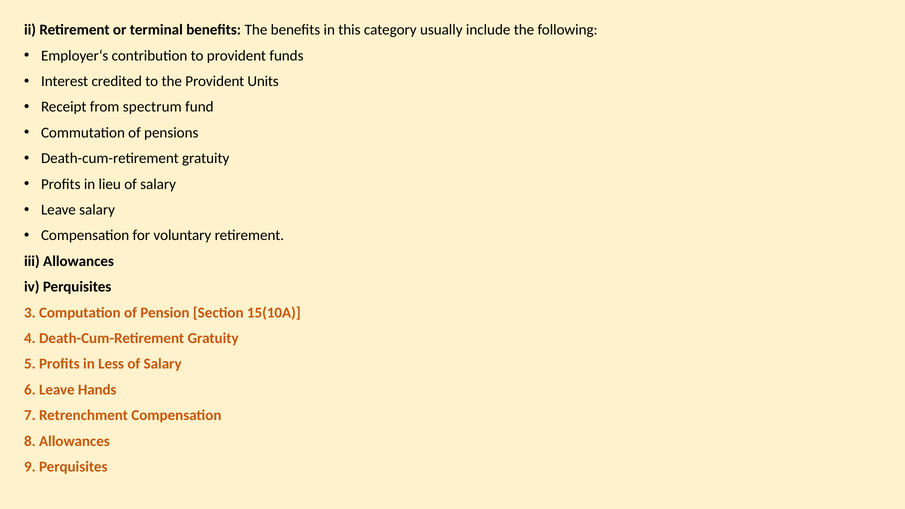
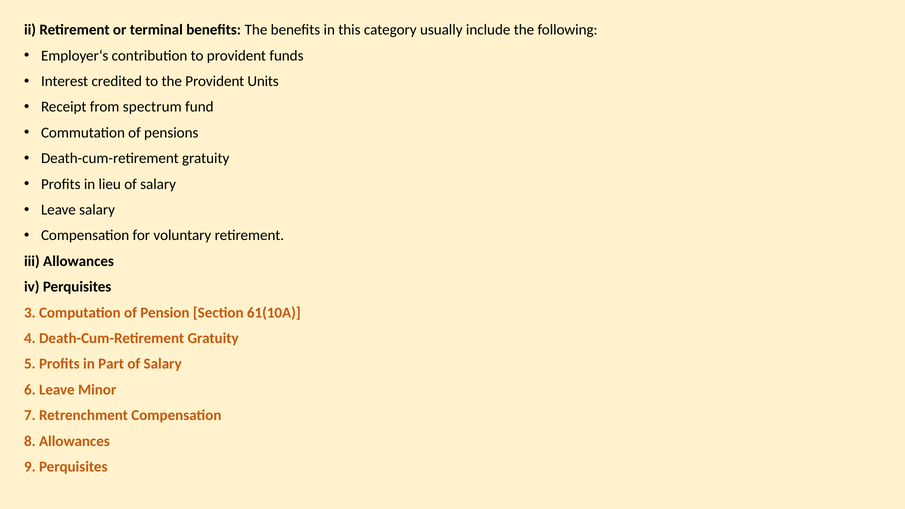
15(10A: 15(10A -> 61(10A
Less: Less -> Part
Hands: Hands -> Minor
